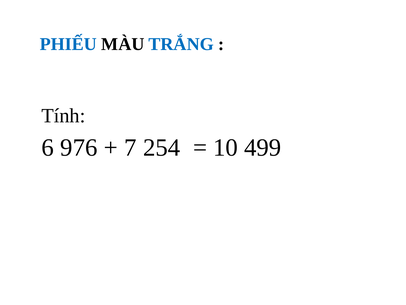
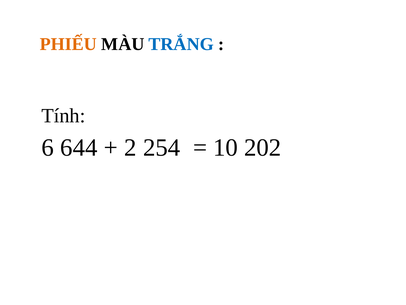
PHIẾU colour: blue -> orange
976: 976 -> 644
7: 7 -> 2
499: 499 -> 202
